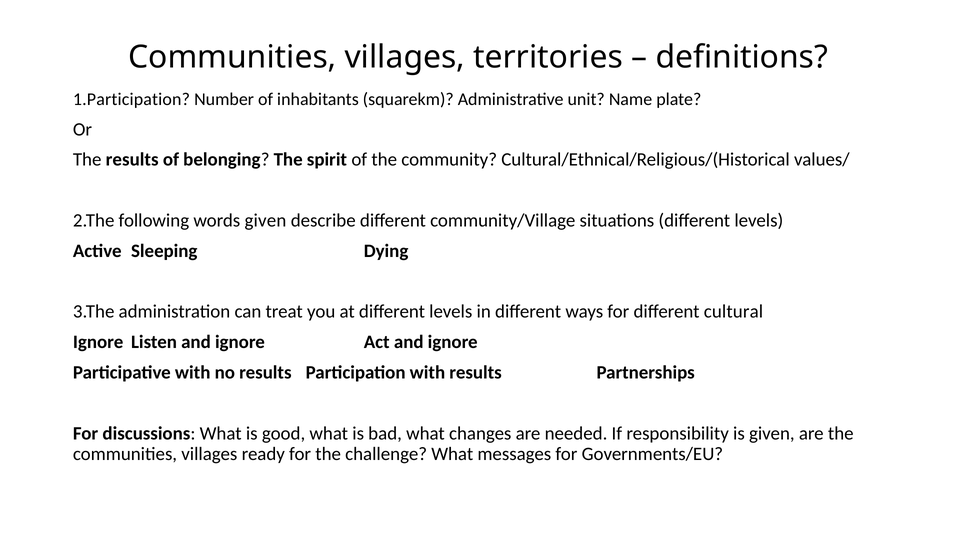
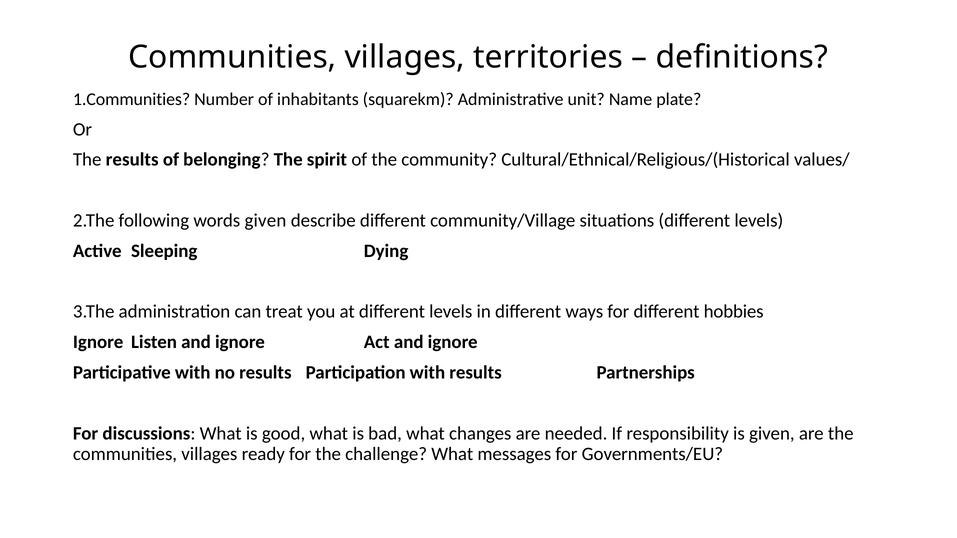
1.Participation: 1.Participation -> 1.Communities
cultural: cultural -> hobbies
